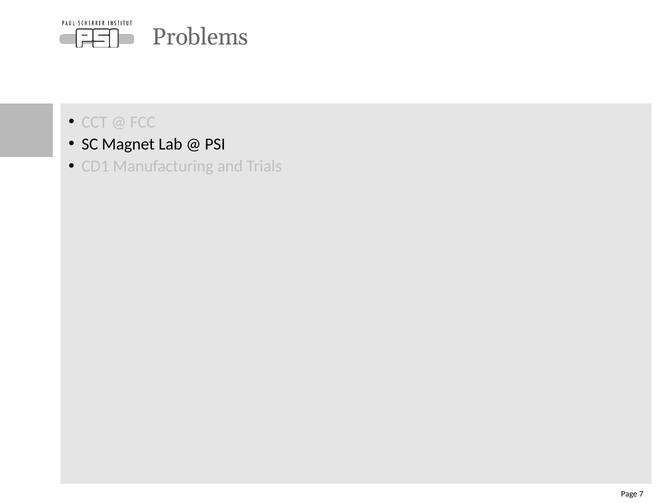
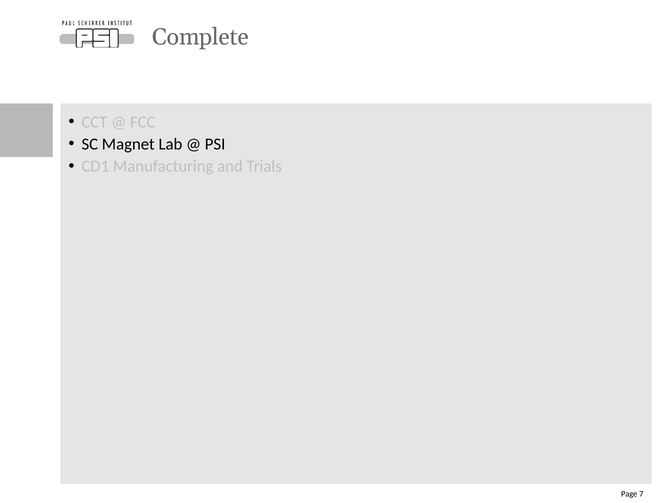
Problems: Problems -> Complete
